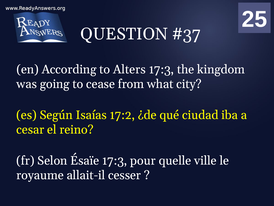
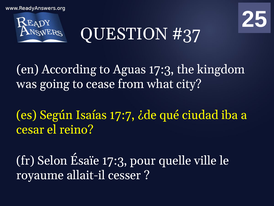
Alters: Alters -> Aguas
17:2: 17:2 -> 17:7
